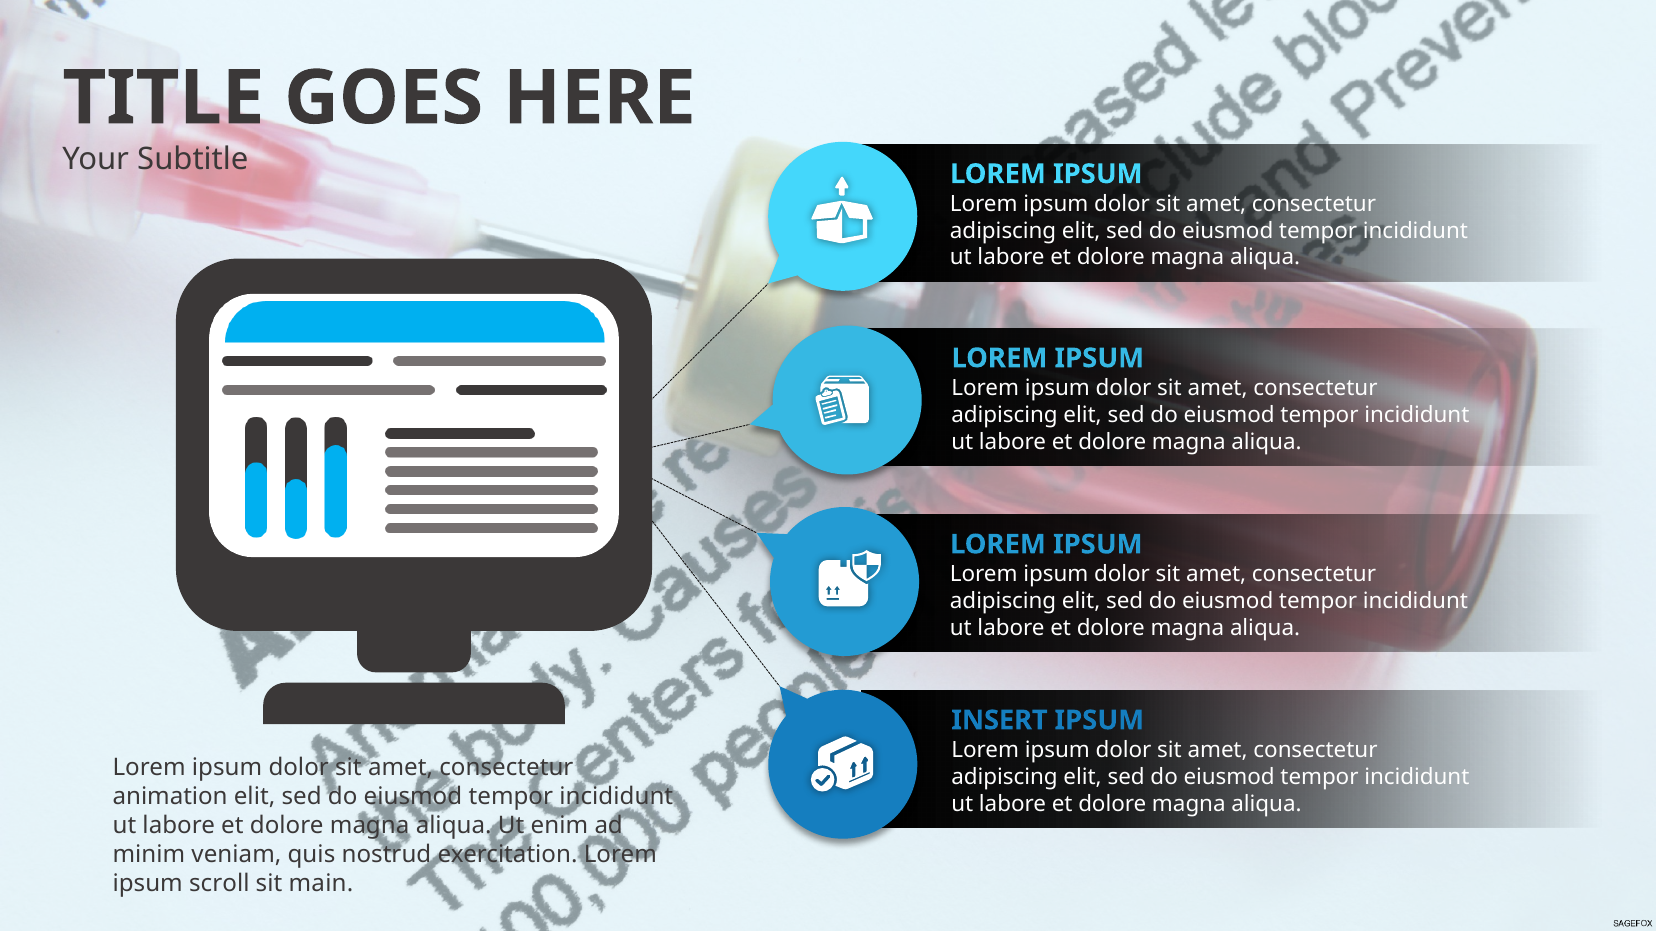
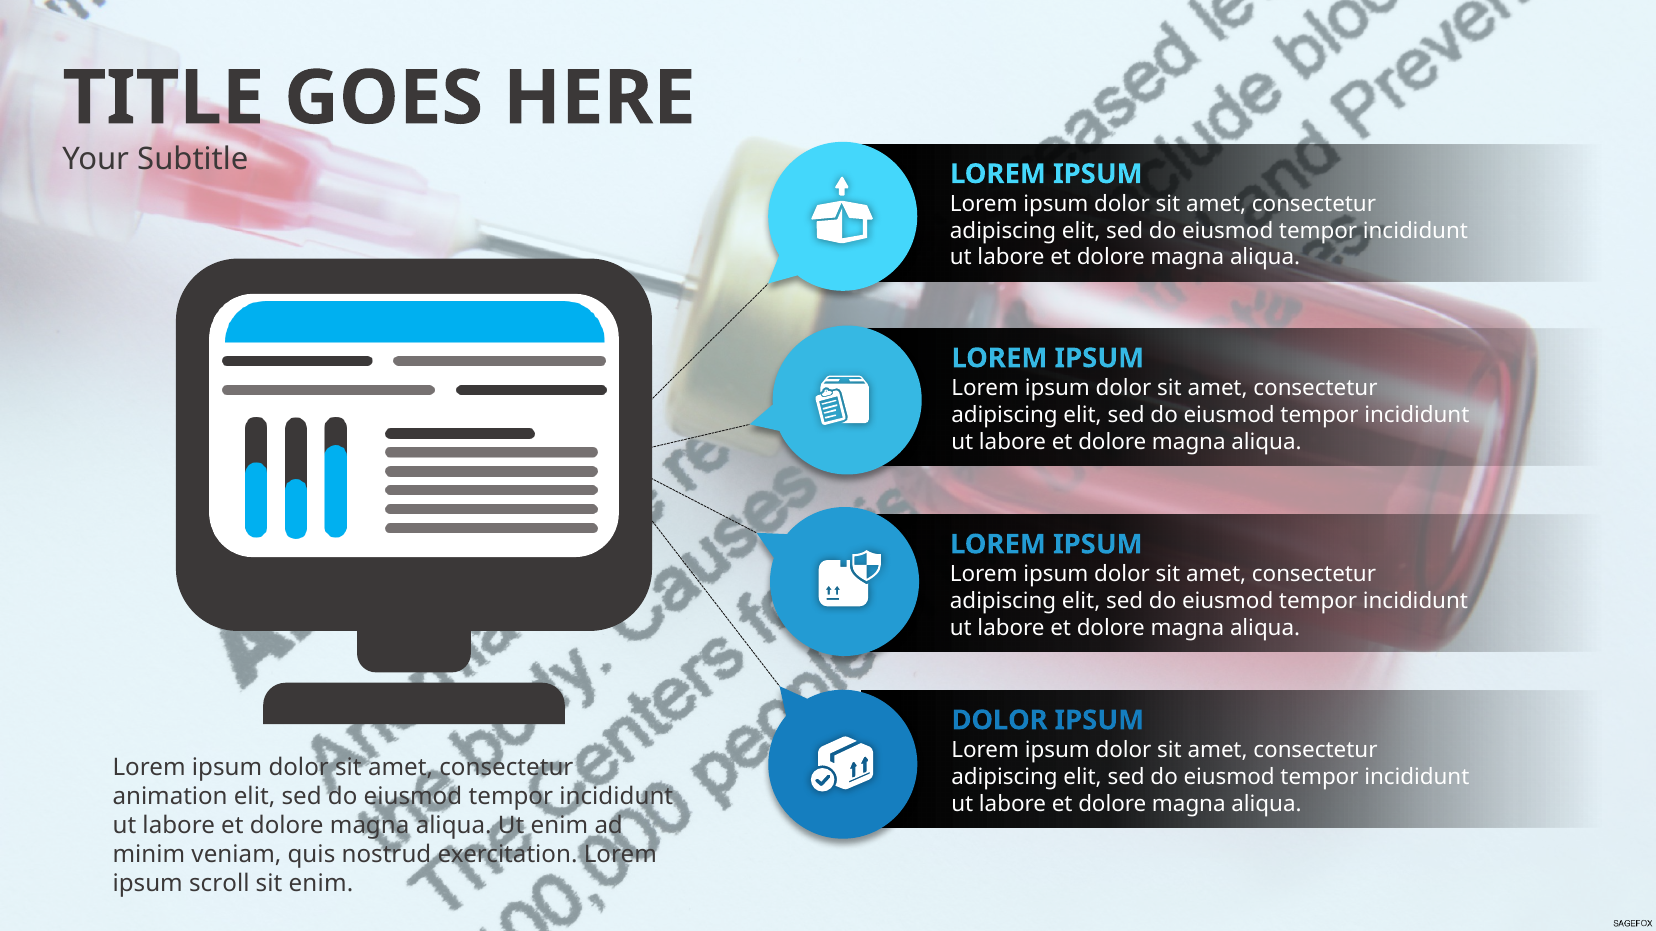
INSERT at (1000, 721): INSERT -> DOLOR
sit main: main -> enim
